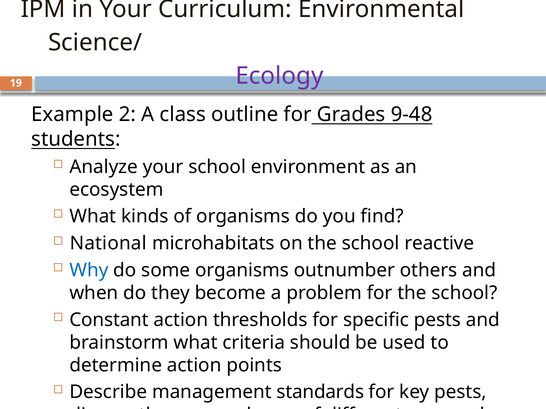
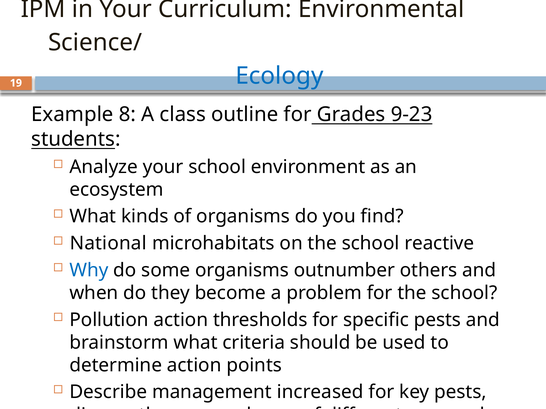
Ecology colour: purple -> blue
2: 2 -> 8
9-48: 9-48 -> 9-23
Constant: Constant -> Pollution
standards: standards -> increased
